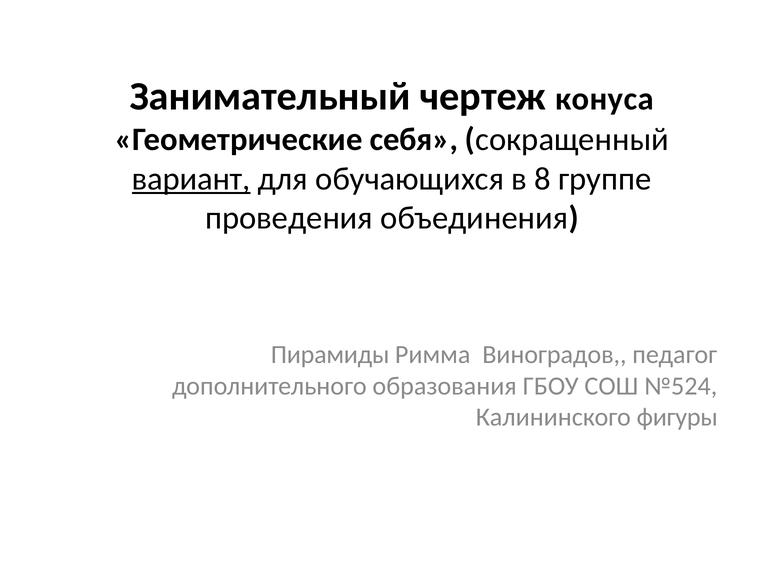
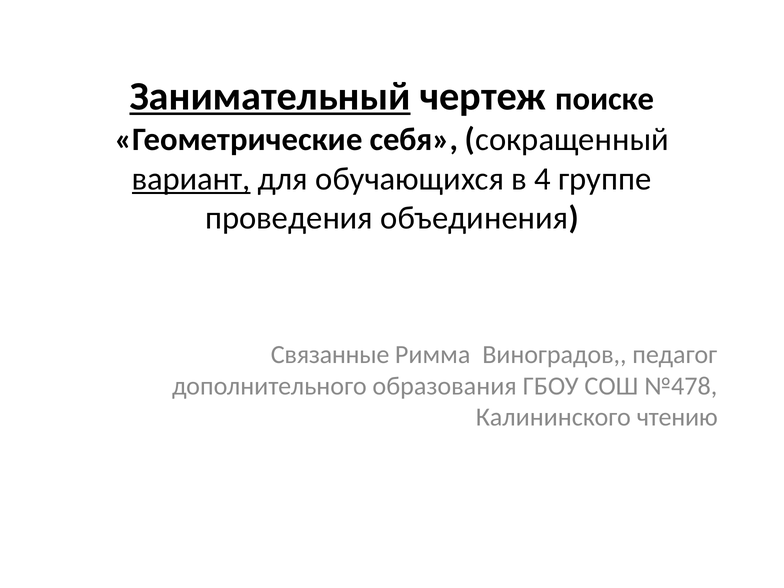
Занимательный underline: none -> present
конуса: конуса -> поиске
8: 8 -> 4
Пирамиды: Пирамиды -> Связанные
№524: №524 -> №478
фигуры: фигуры -> чтению
